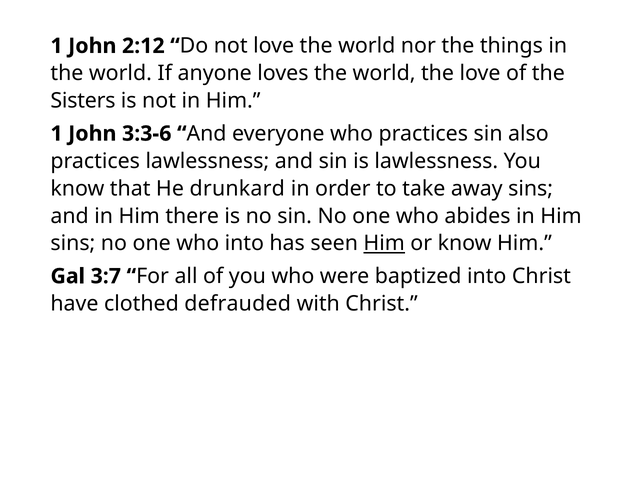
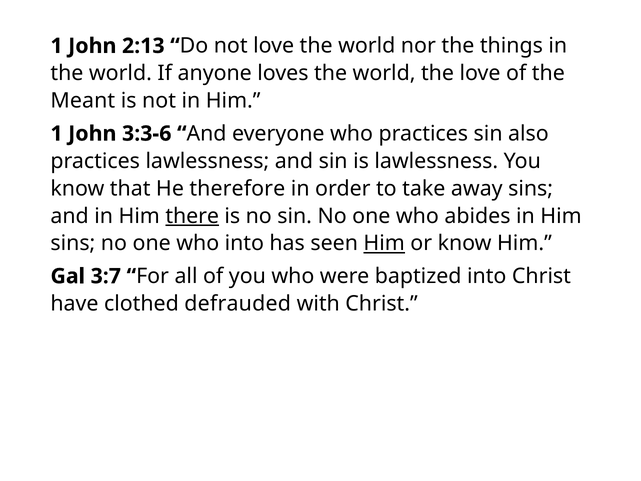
2:12: 2:12 -> 2:13
Sisters: Sisters -> Meant
drunkard: drunkard -> therefore
there underline: none -> present
